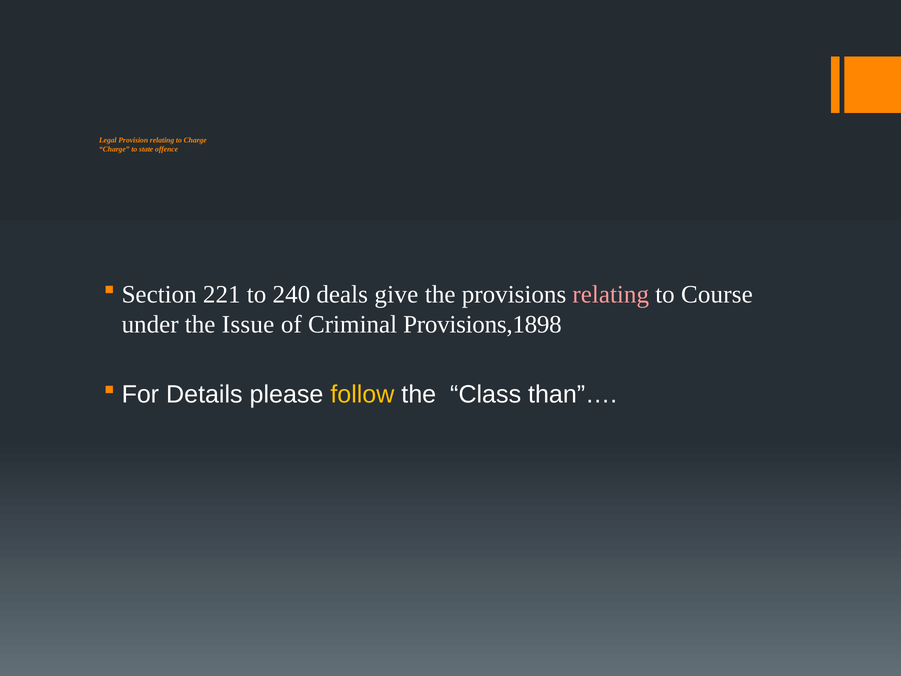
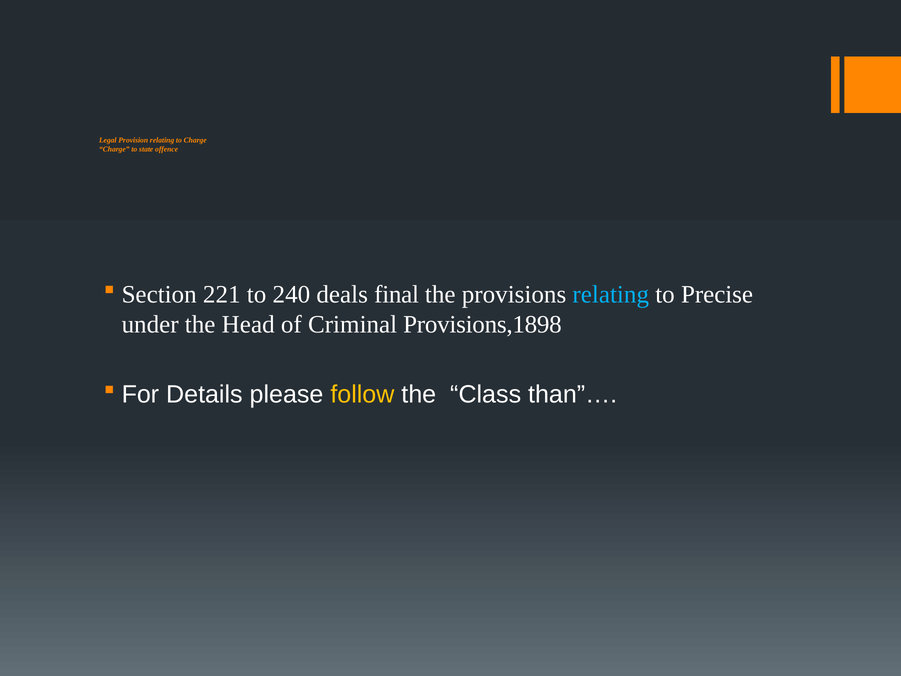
give: give -> final
relating at (611, 294) colour: pink -> light blue
Course: Course -> Precise
Issue: Issue -> Head
